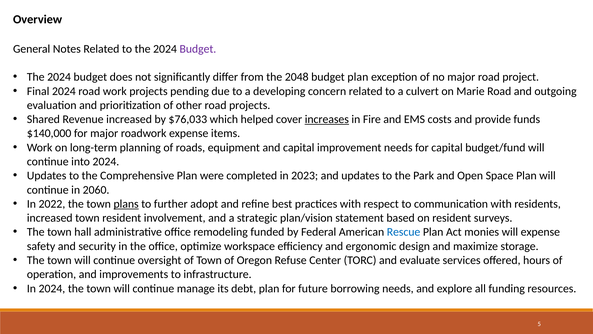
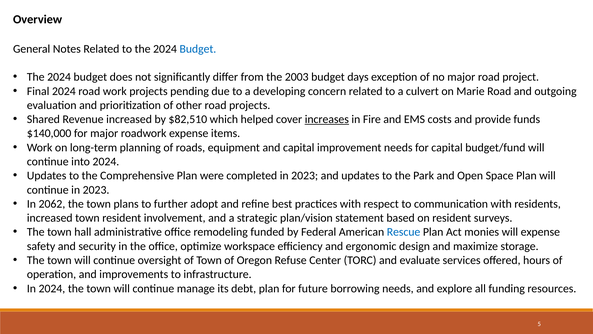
Budget at (198, 49) colour: purple -> blue
2048: 2048 -> 2003
budget plan: plan -> days
$76,033: $76,033 -> $82,510
continue in 2060: 2060 -> 2023
2022: 2022 -> 2062
plans underline: present -> none
